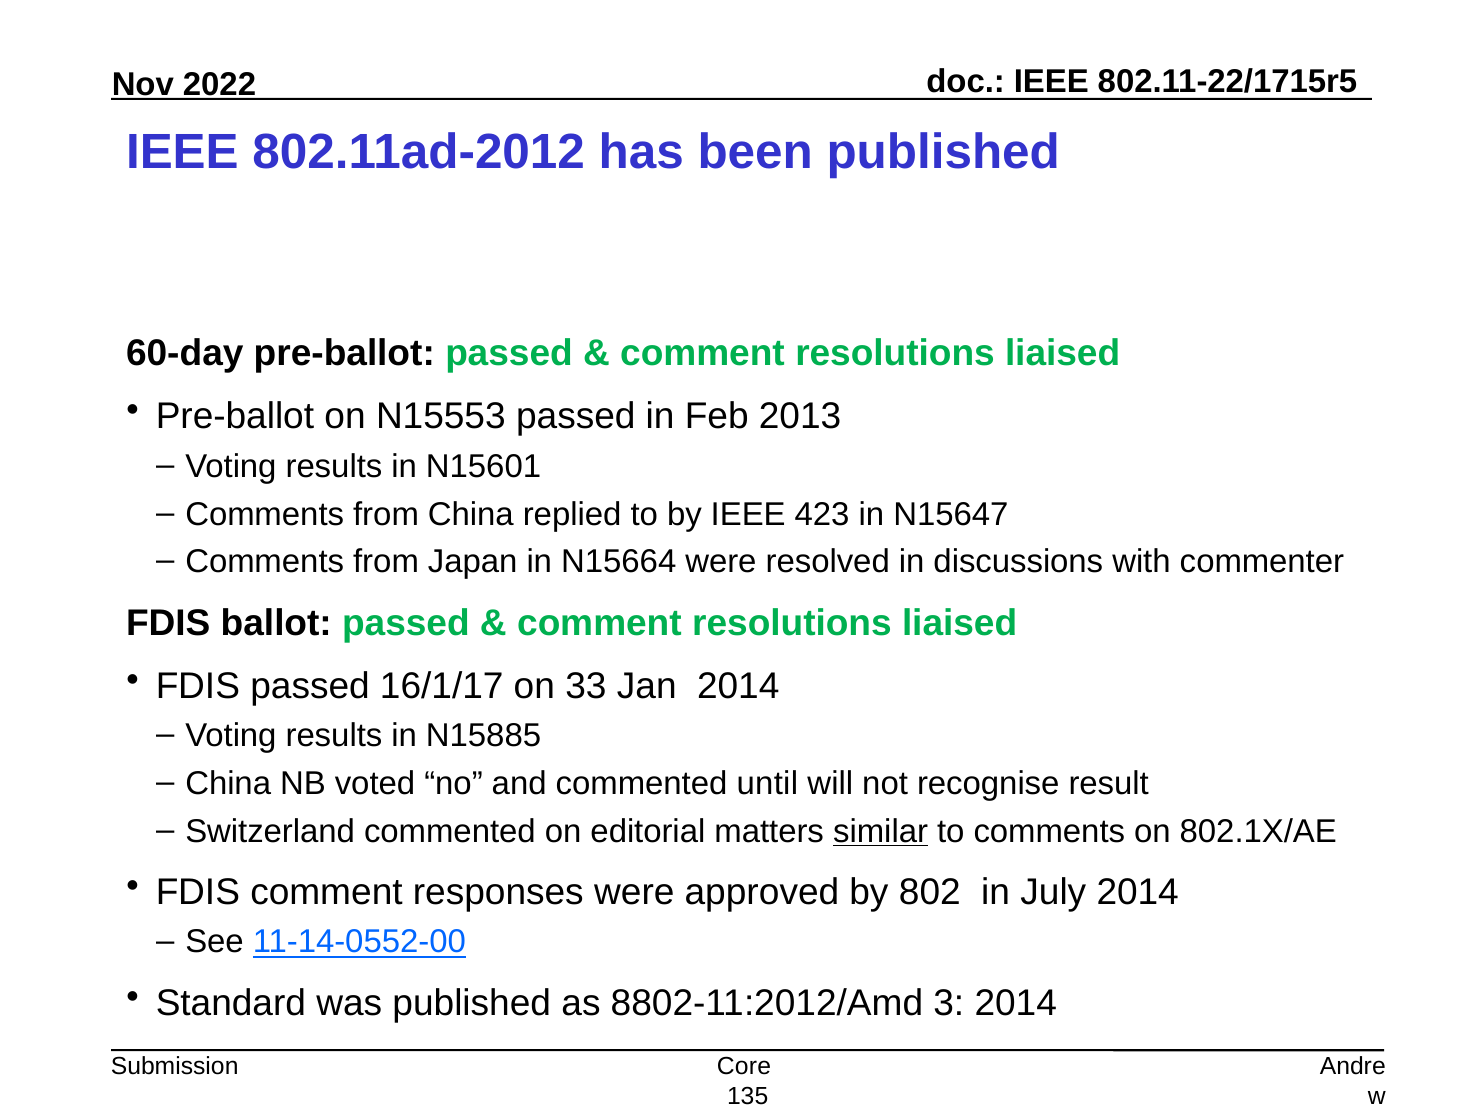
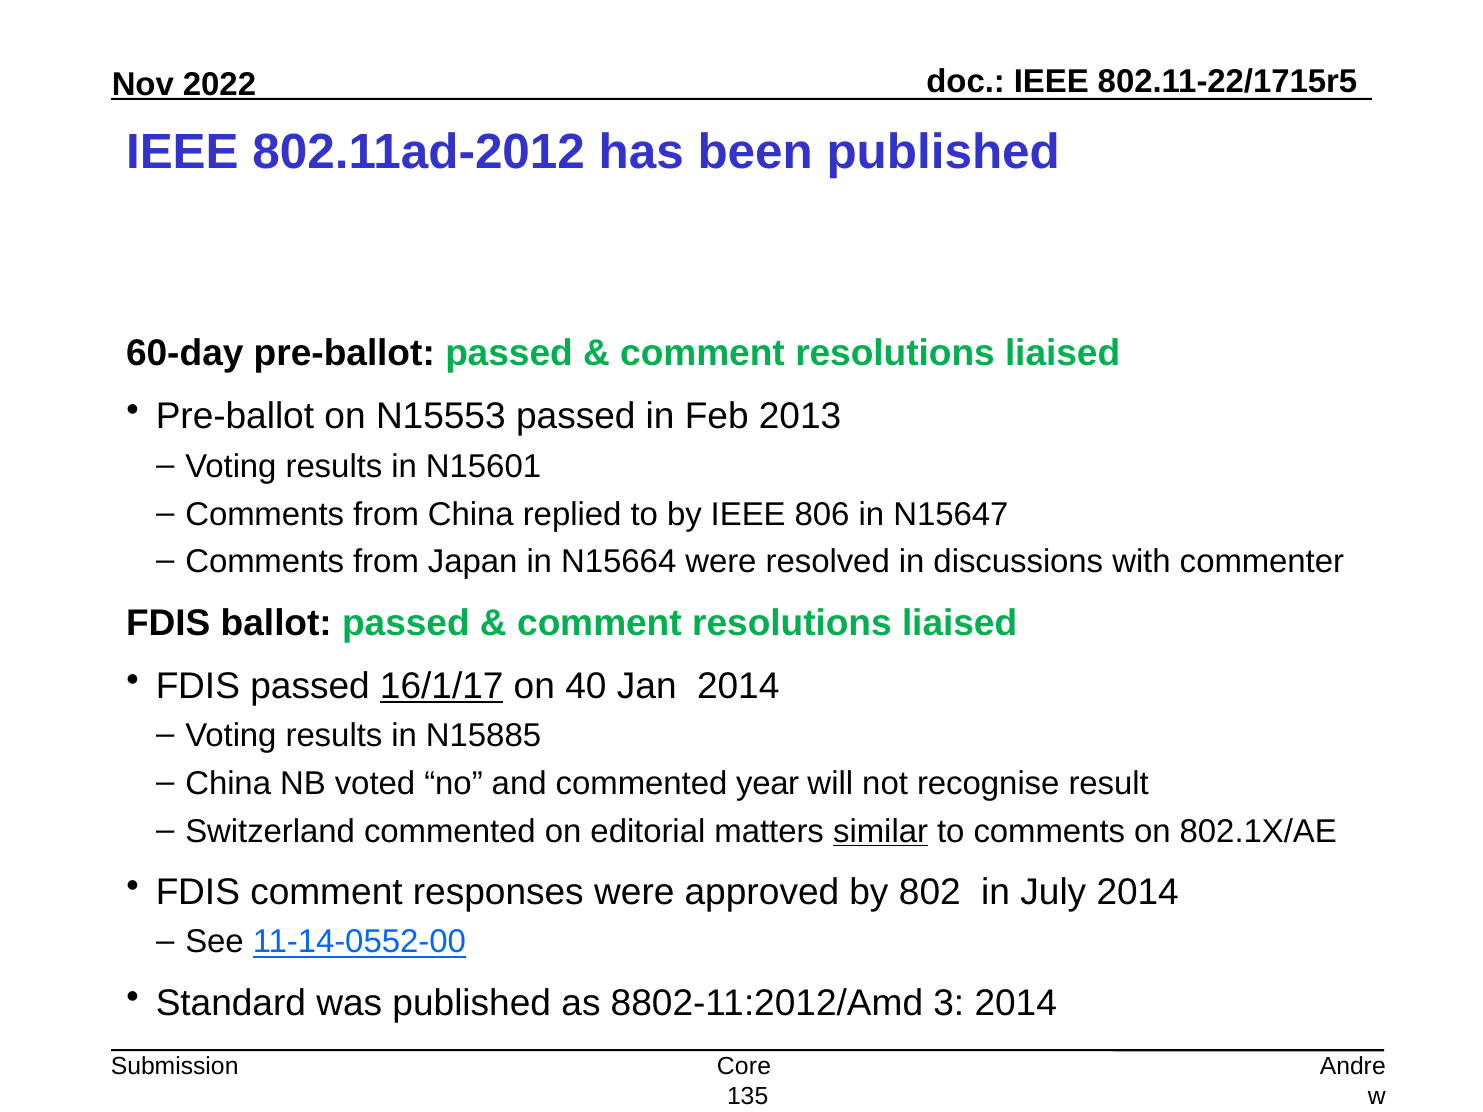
423: 423 -> 806
16/1/17 underline: none -> present
33: 33 -> 40
until: until -> year
